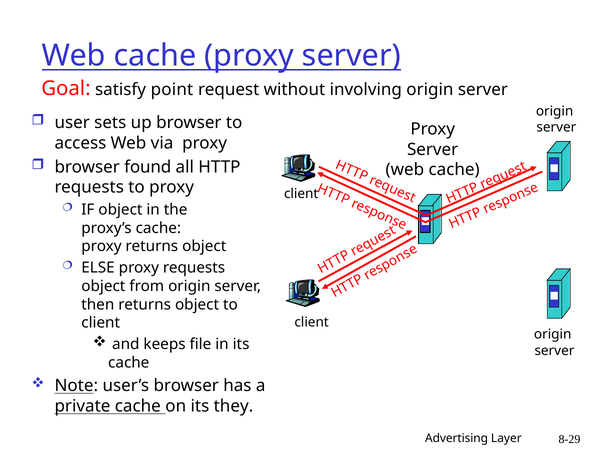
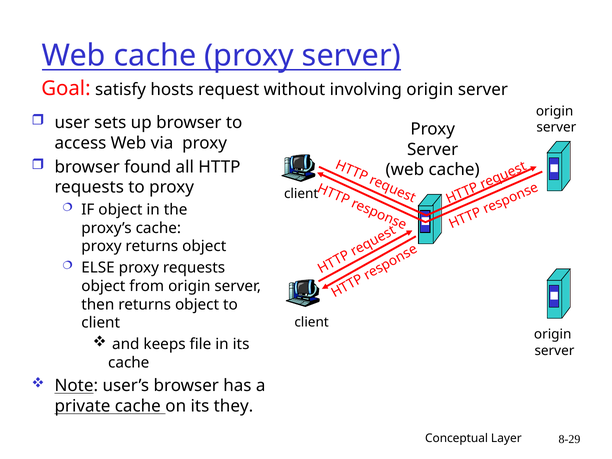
point: point -> hosts
Advertising: Advertising -> Conceptual
